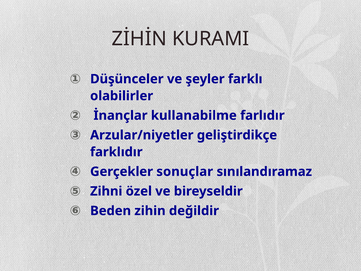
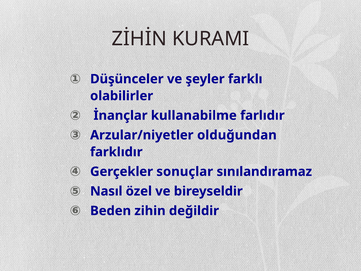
geliştirdikçe: geliştirdikçe -> olduğundan
Zihni: Zihni -> Nasıl
